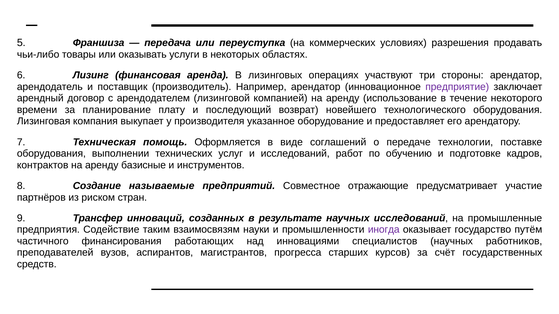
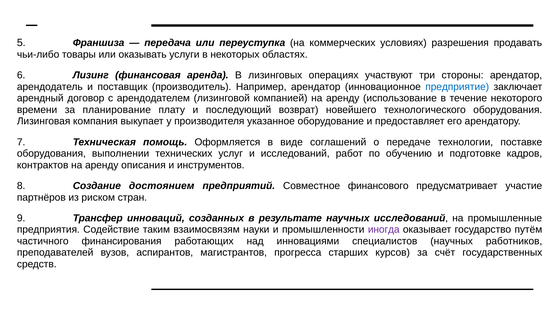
предприятие colour: purple -> blue
базисные: базисные -> описания
называемые: называемые -> достоянием
отражающие: отражающие -> финансового
